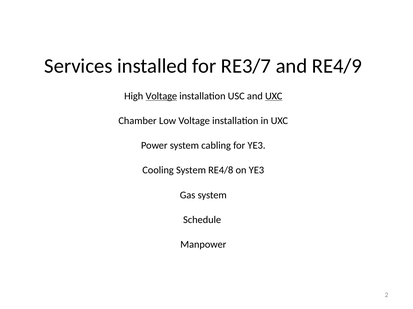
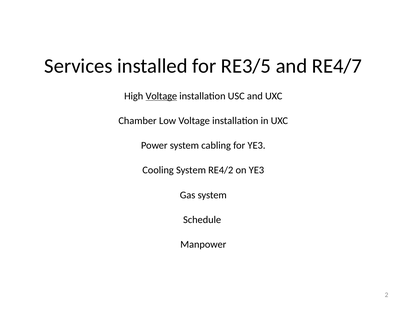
RE3/7: RE3/7 -> RE3/5
RE4/9: RE4/9 -> RE4/7
UXC at (274, 96) underline: present -> none
RE4/8: RE4/8 -> RE4/2
